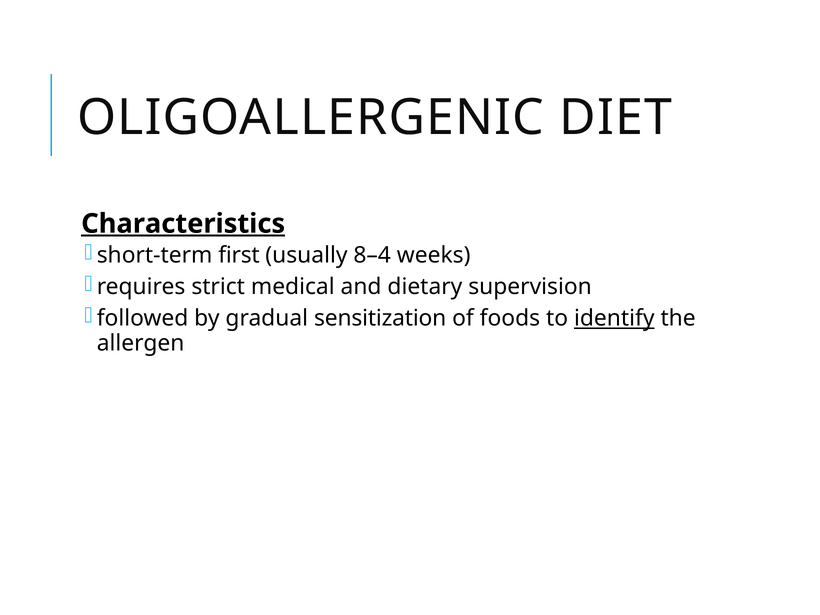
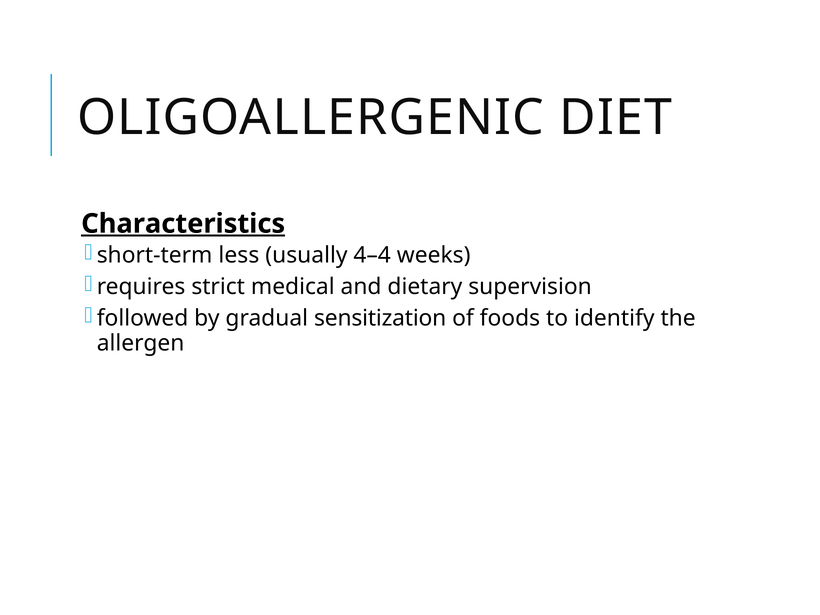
first: first -> less
8–4: 8–4 -> 4–4
identify underline: present -> none
